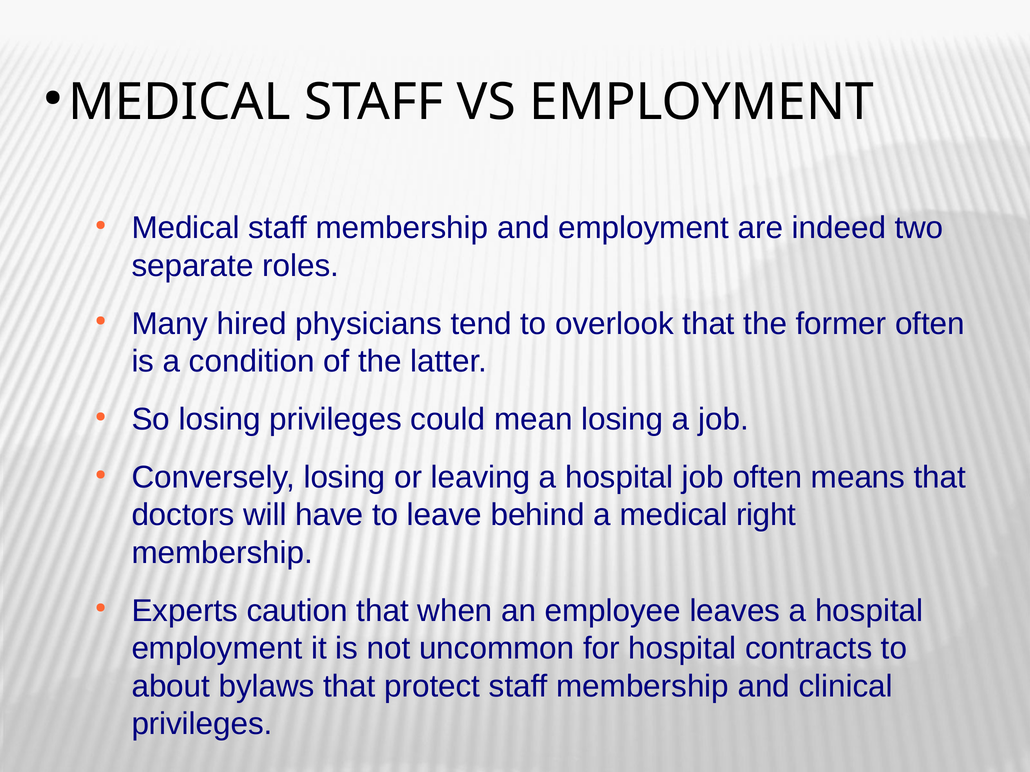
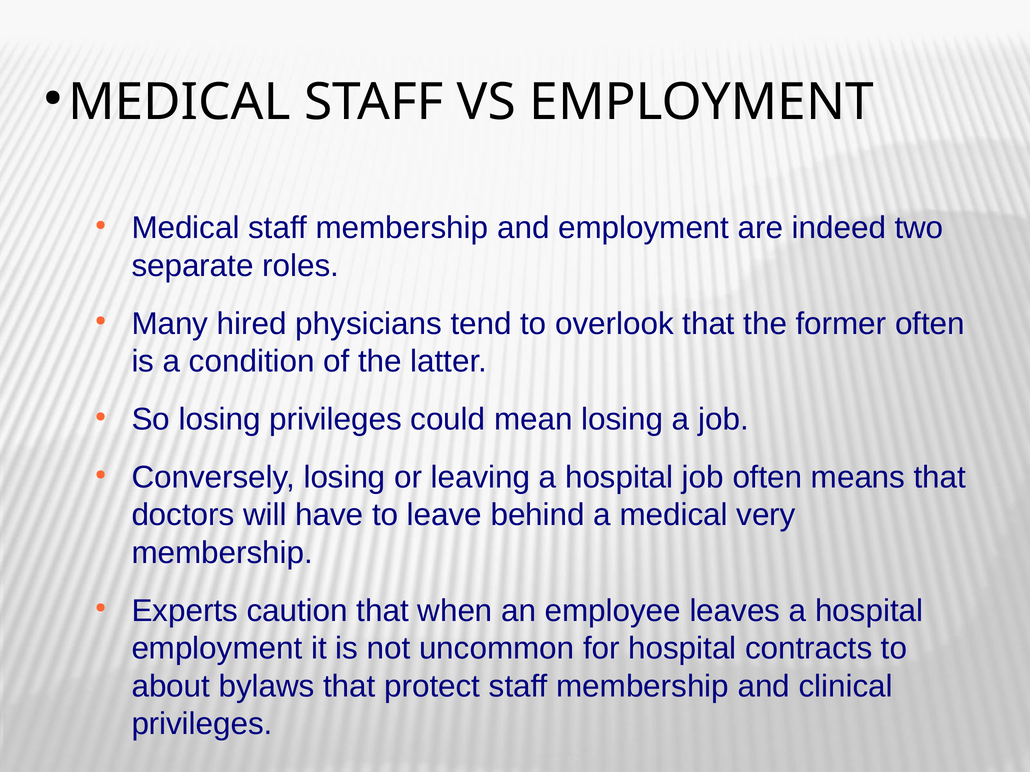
right: right -> very
